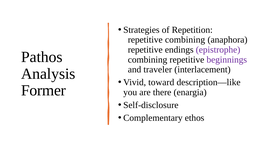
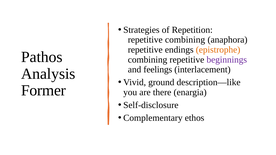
epistrophe colour: purple -> orange
traveler: traveler -> feelings
toward: toward -> ground
